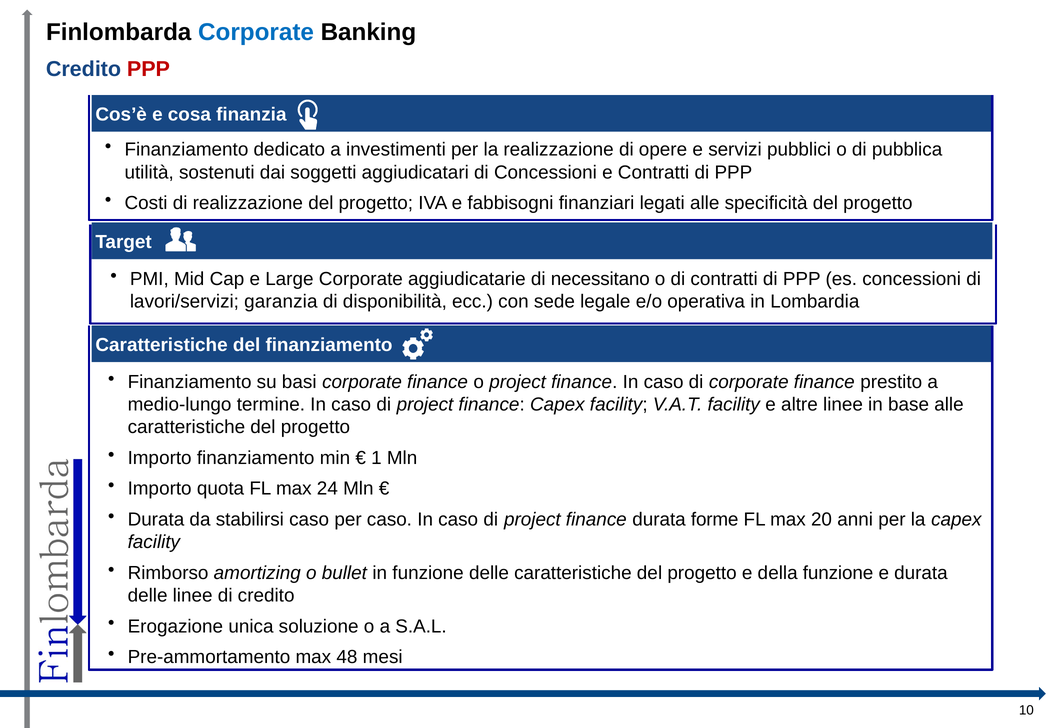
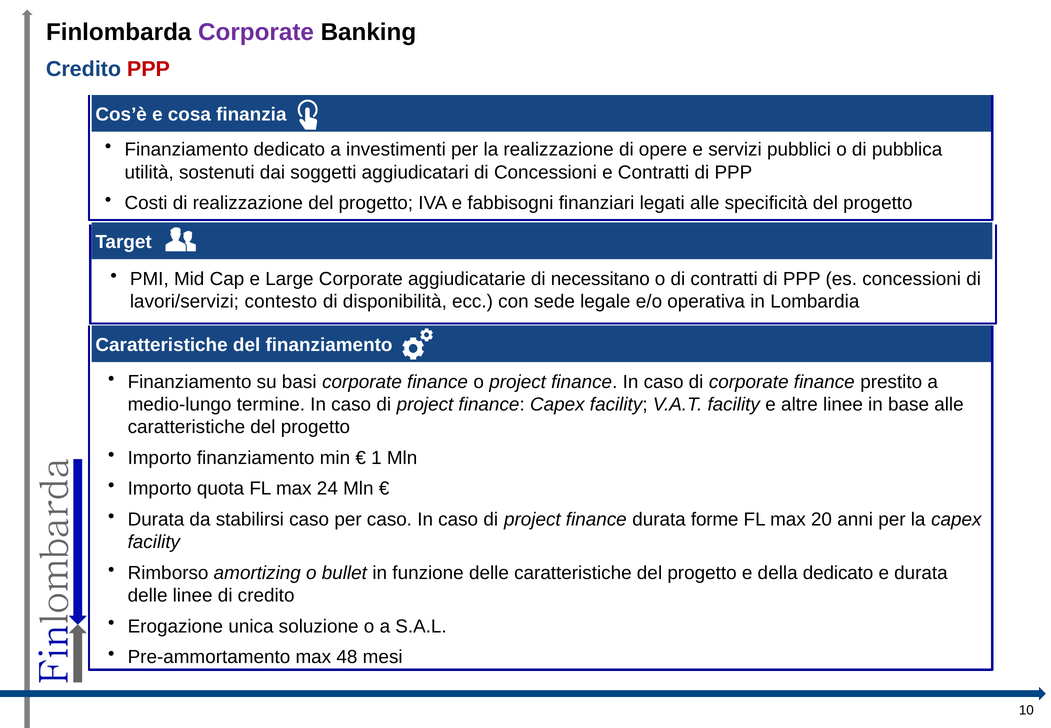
Corporate at (256, 32) colour: blue -> purple
garanzia: garanzia -> contesto
della funzione: funzione -> dedicato
